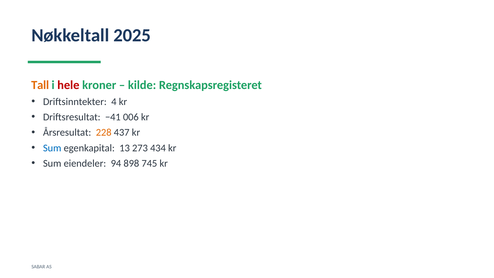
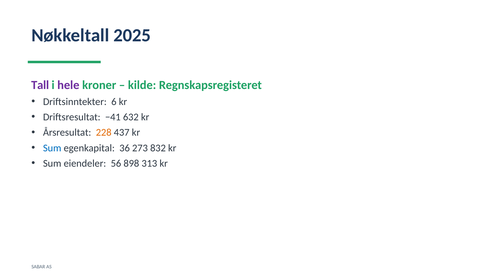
Tall colour: orange -> purple
hele colour: red -> purple
4: 4 -> 6
006: 006 -> 632
13: 13 -> 36
434: 434 -> 832
94: 94 -> 56
745: 745 -> 313
